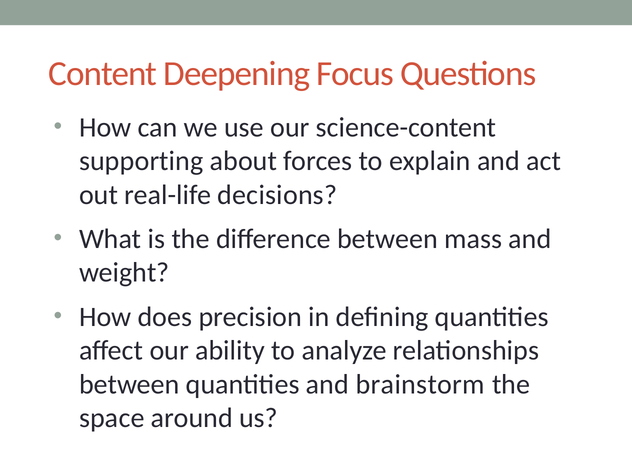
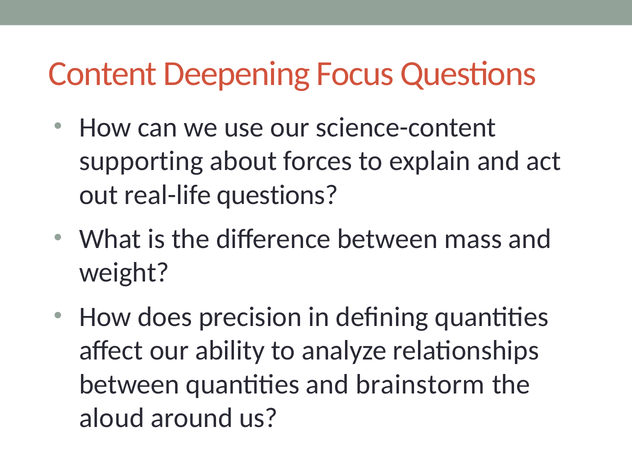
real-life decisions: decisions -> questions
space: space -> aloud
